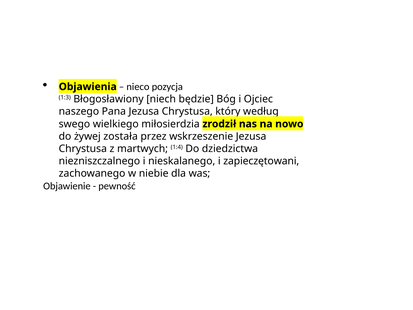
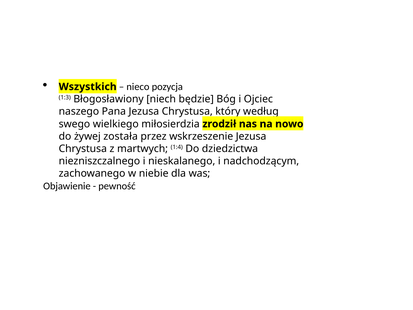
Objawienia: Objawienia -> Wszystkich
zapieczętowani: zapieczętowani -> nadchodzącym
